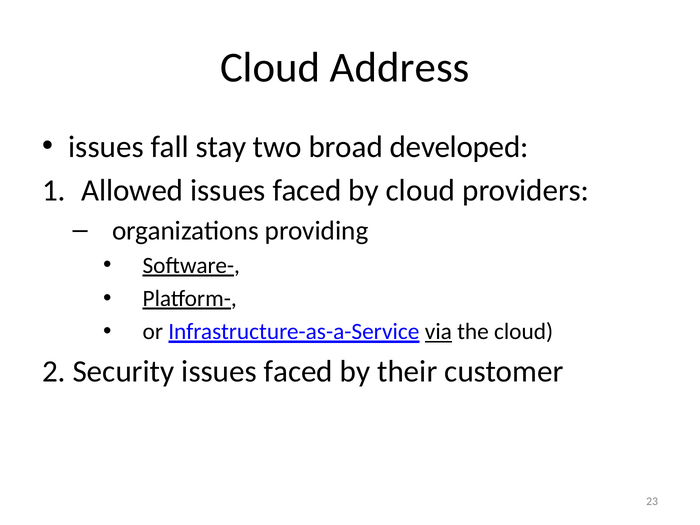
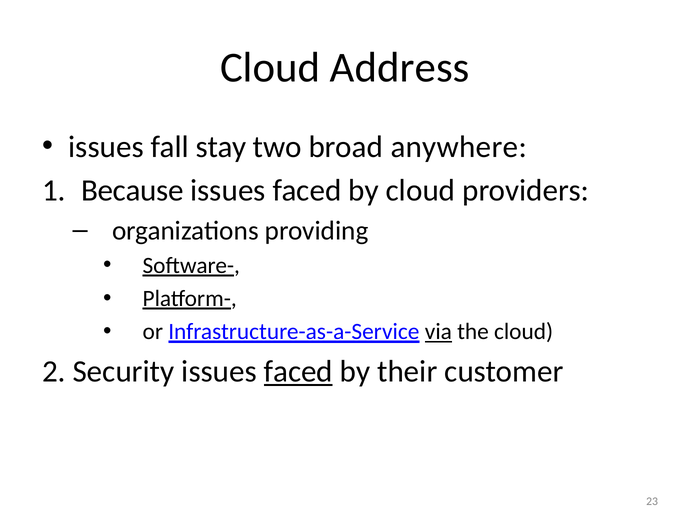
developed: developed -> anywhere
Allowed: Allowed -> Because
faced at (298, 372) underline: none -> present
